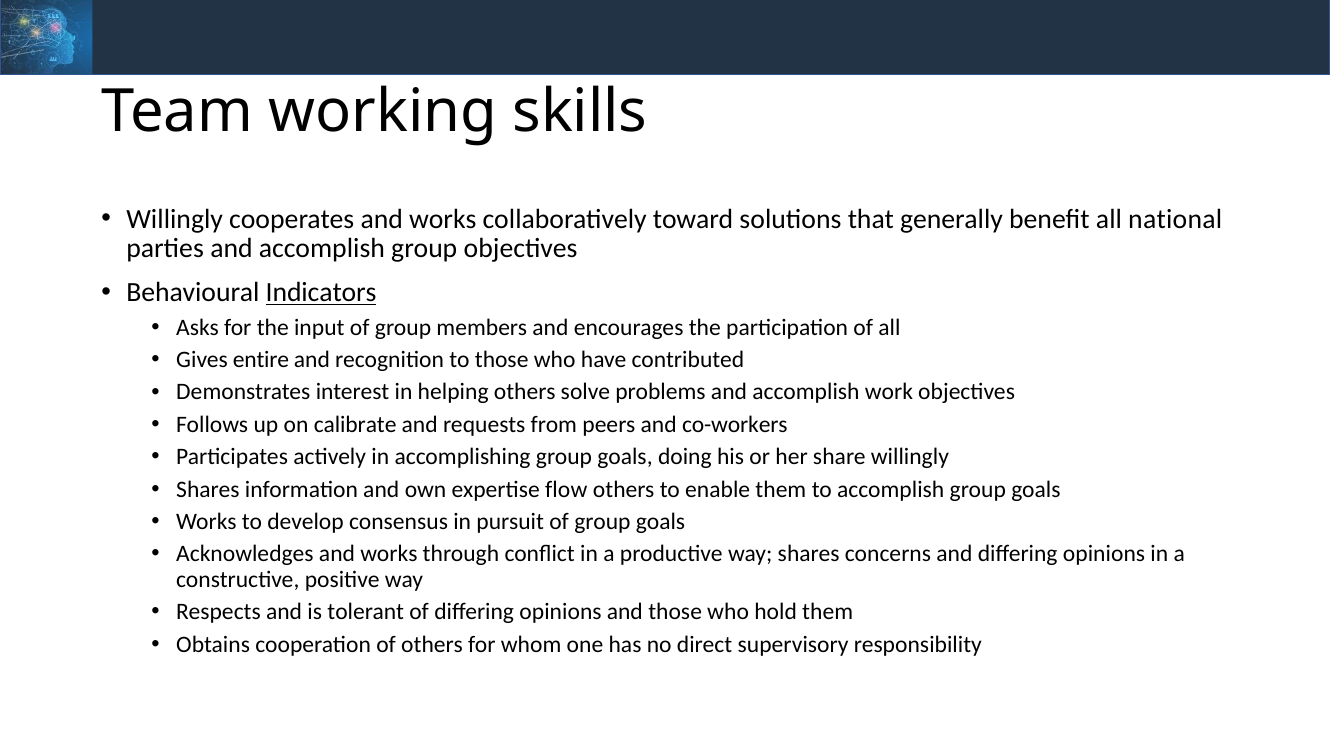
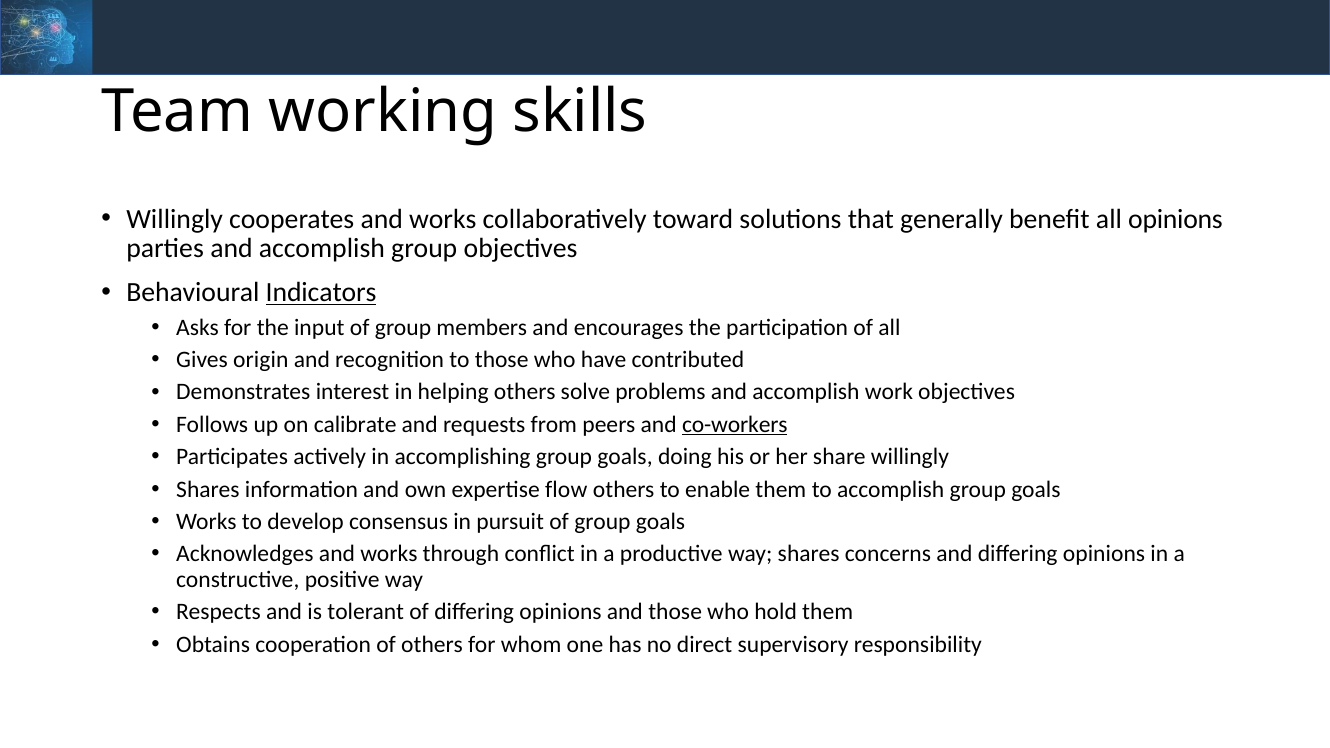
all national: national -> opinions
entire: entire -> origin
co-workers underline: none -> present
